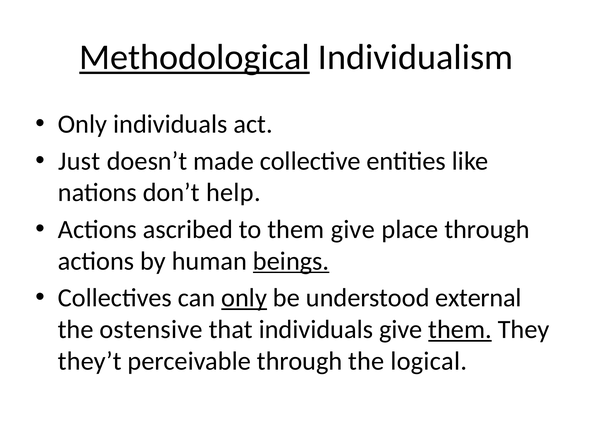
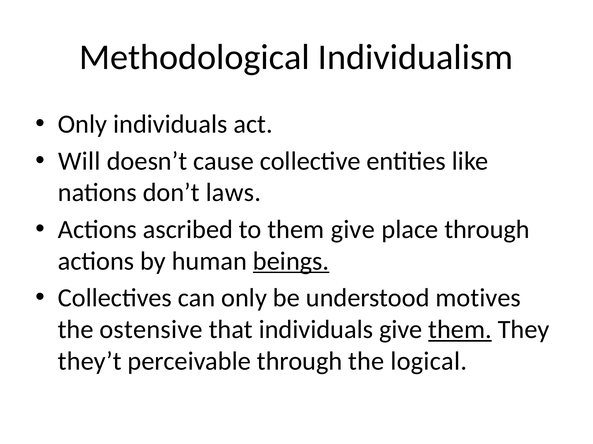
Methodological underline: present -> none
Just: Just -> Will
made: made -> cause
help: help -> laws
only at (244, 298) underline: present -> none
external: external -> motives
